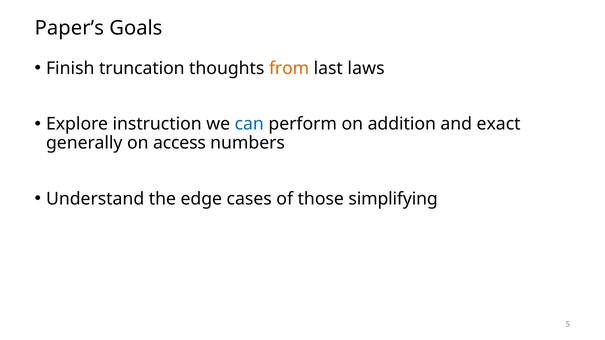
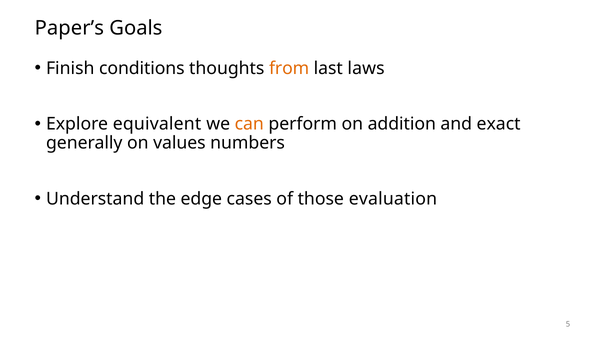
truncation: truncation -> conditions
instruction: instruction -> equivalent
can colour: blue -> orange
access: access -> values
simplifying: simplifying -> evaluation
